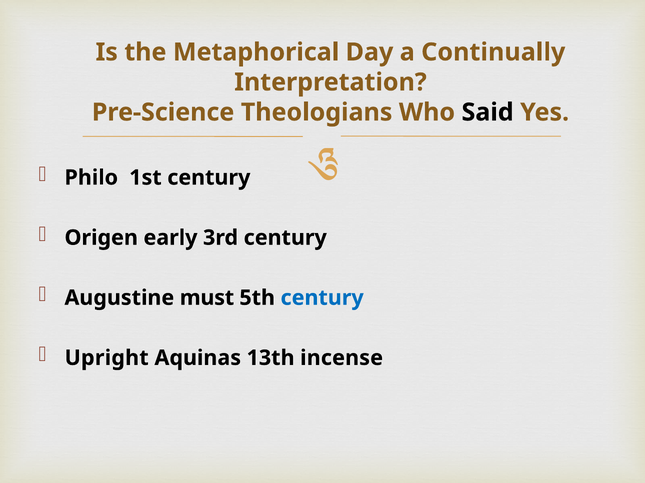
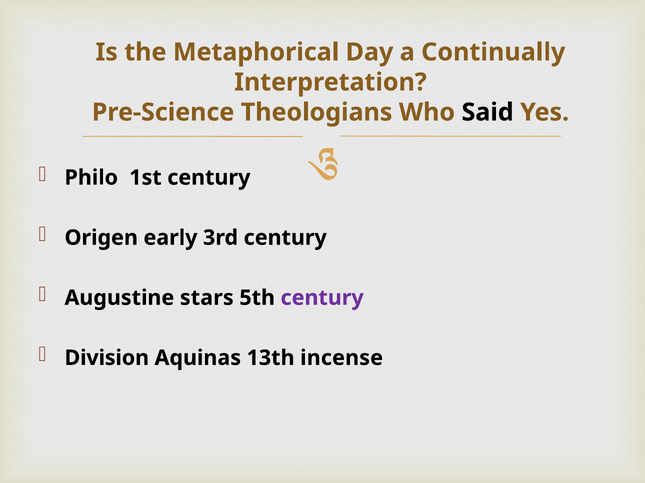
must: must -> stars
century at (322, 298) colour: blue -> purple
Upright: Upright -> Division
